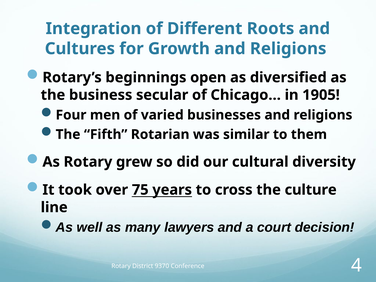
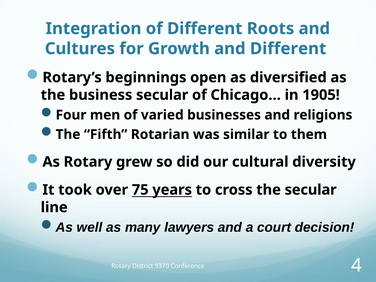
Growth and Religions: Religions -> Different
the culture: culture -> secular
